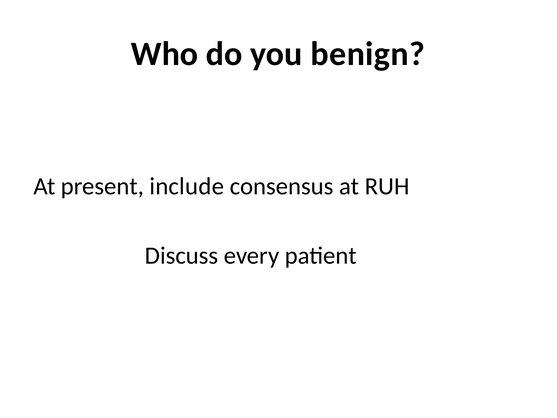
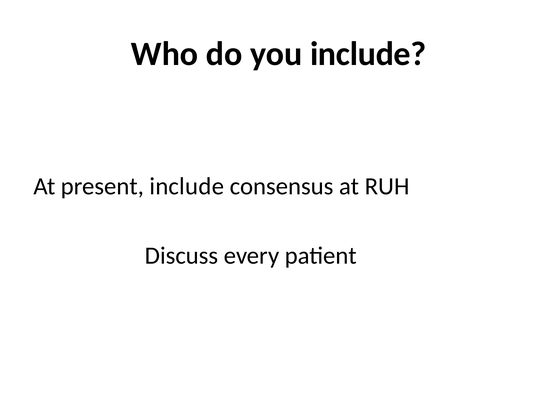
you benign: benign -> include
